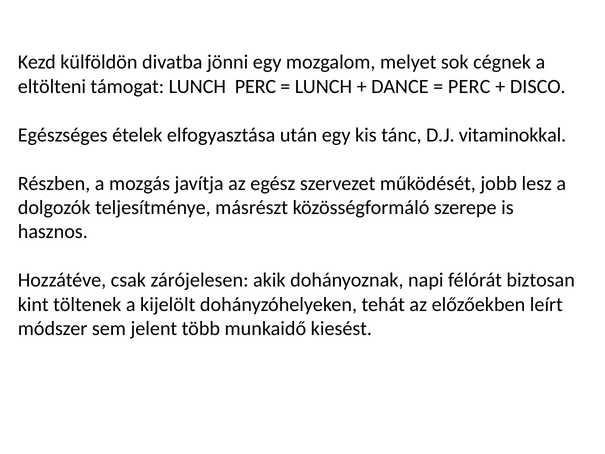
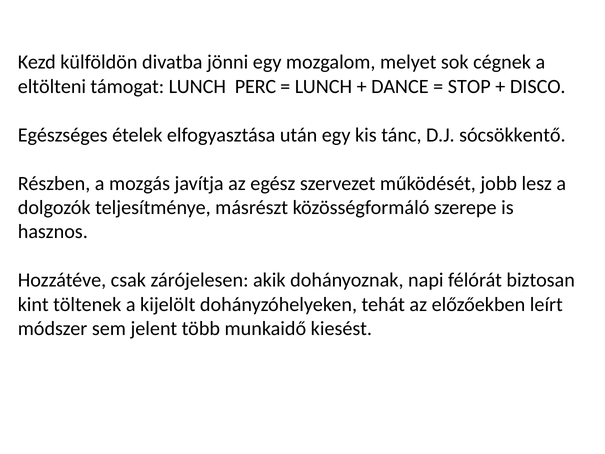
PERC at (469, 86): PERC -> STOP
vitaminokkal: vitaminokkal -> sócsökkentő
